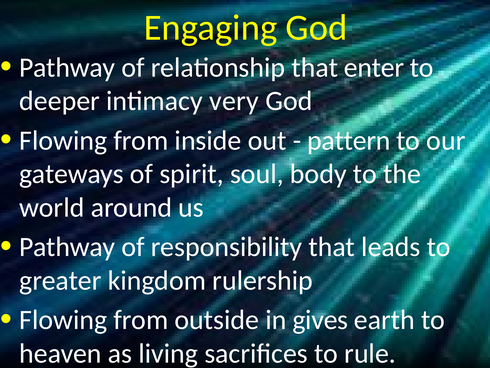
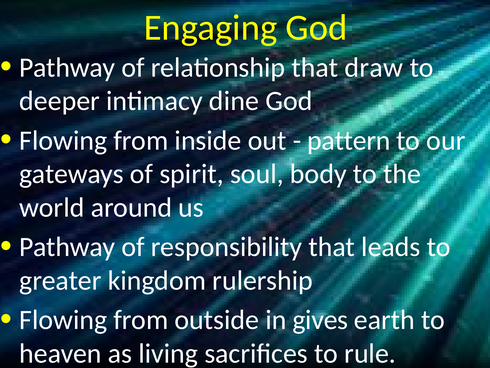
enter: enter -> draw
very: very -> dine
